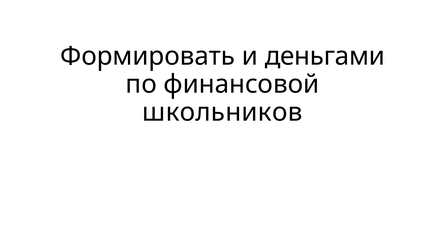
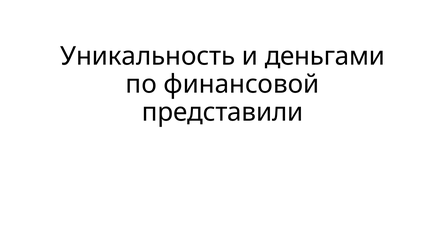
Формировать: Формировать -> Уникальность
школьников: школьников -> представили
